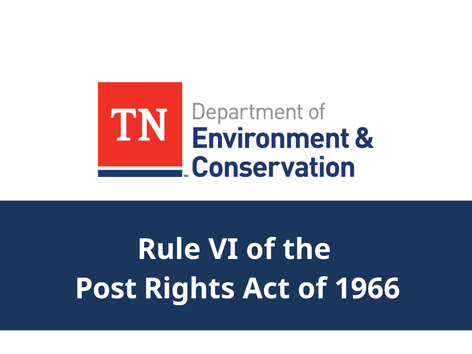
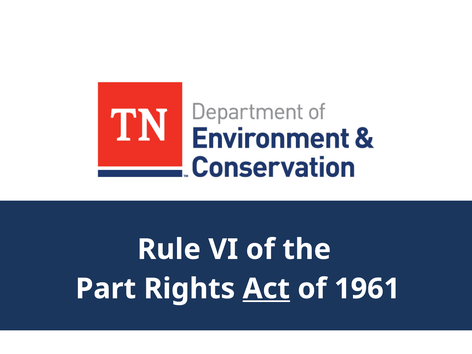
Post: Post -> Part
Act underline: none -> present
1966: 1966 -> 1961
